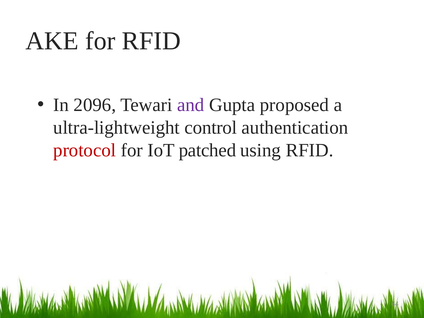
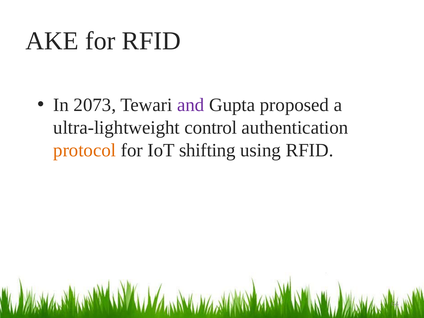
2096: 2096 -> 2073
protocol colour: red -> orange
patched: patched -> shifting
